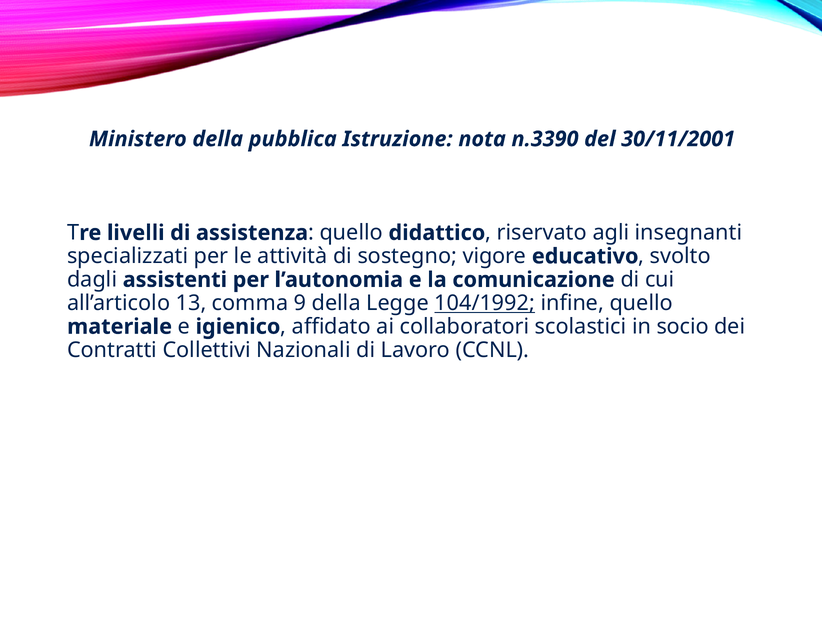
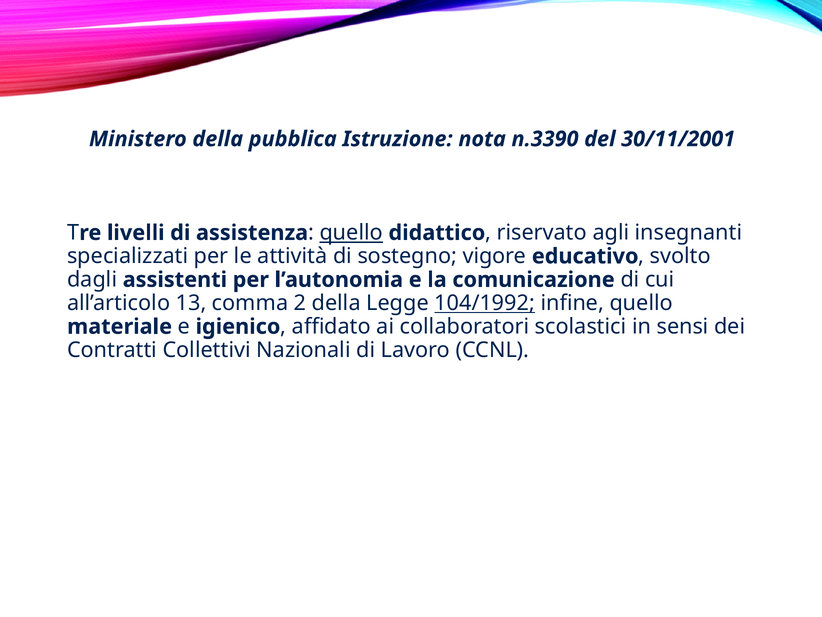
quello at (351, 233) underline: none -> present
9: 9 -> 2
socio: socio -> sensi
